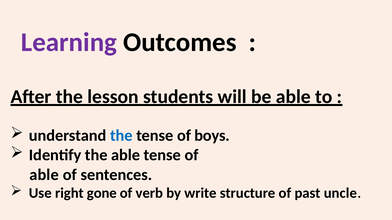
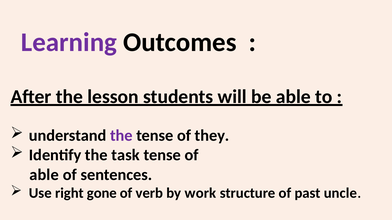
the at (121, 136) colour: blue -> purple
boys: boys -> they
the able: able -> task
write: write -> work
